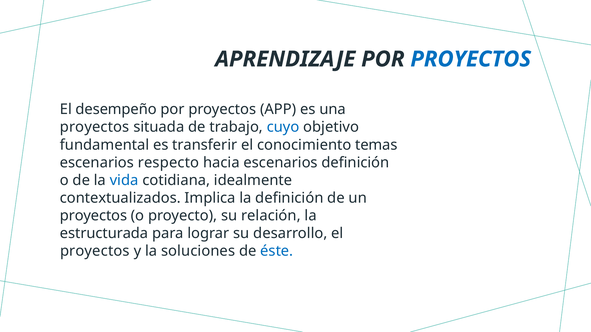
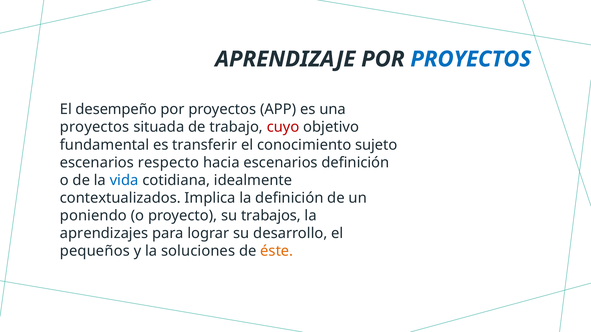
cuyo colour: blue -> red
temas: temas -> sujeto
proyectos at (93, 216): proyectos -> poniendo
relación: relación -> trabajos
estructurada: estructurada -> aprendizajes
proyectos at (95, 251): proyectos -> pequeños
éste colour: blue -> orange
